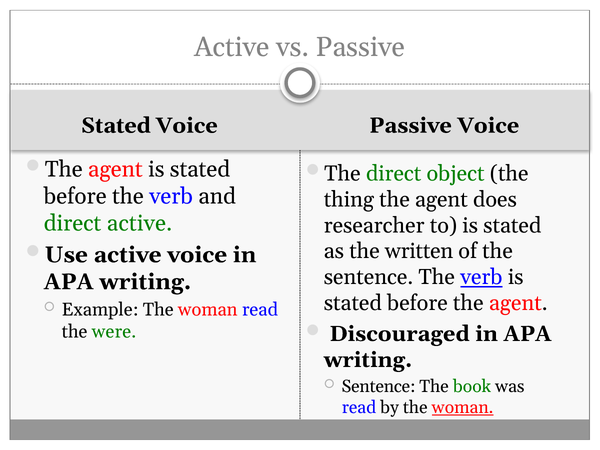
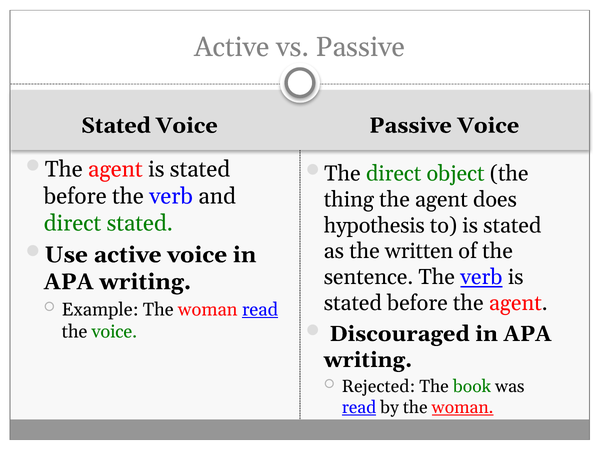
direct active: active -> stated
researcher: researcher -> hypothesis
read at (260, 310) underline: none -> present
the were: were -> voice
Sentence at (379, 387): Sentence -> Rejected
read at (359, 408) underline: none -> present
